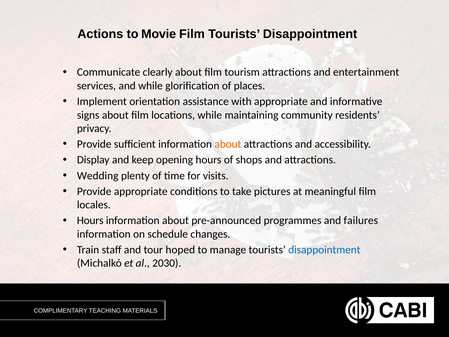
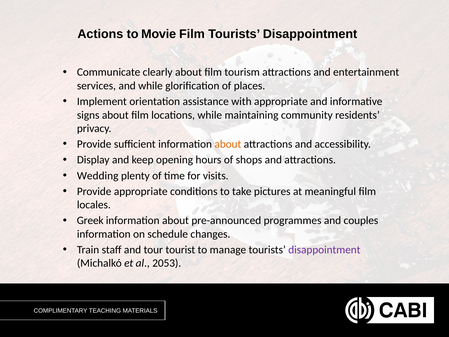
Hours at (90, 220): Hours -> Greek
failures: failures -> couples
hoped: hoped -> tourist
disappointment at (324, 250) colour: blue -> purple
2030: 2030 -> 2053
